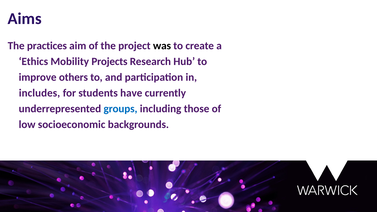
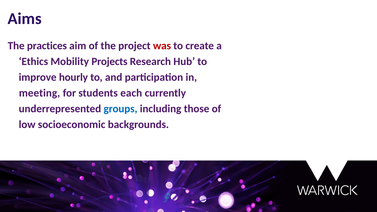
was colour: black -> red
others: others -> hourly
includes: includes -> meeting
have: have -> each
